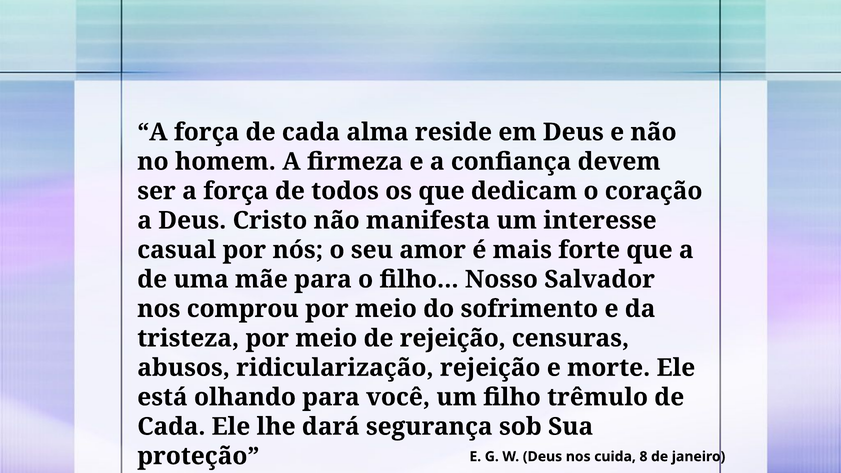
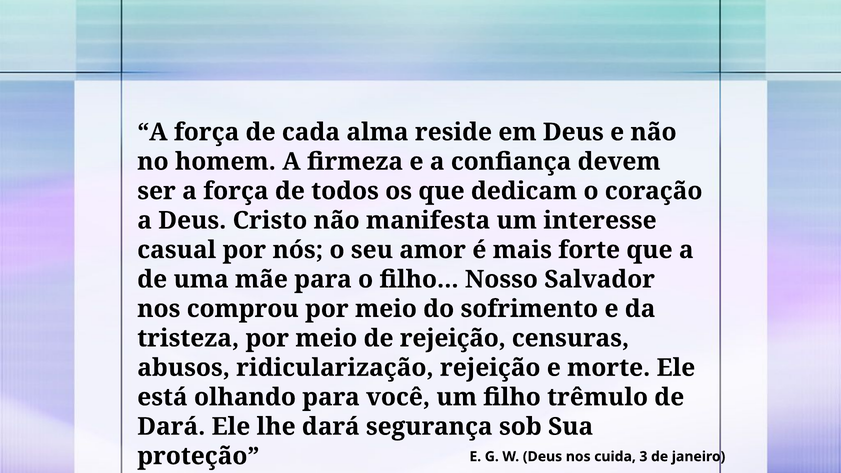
Cada at (171, 427): Cada -> Dará
8: 8 -> 3
